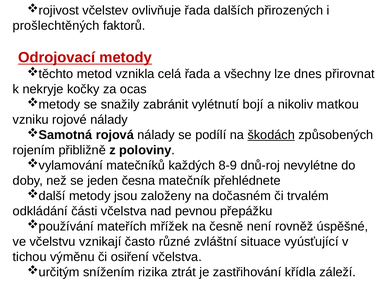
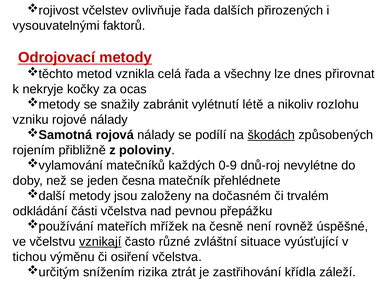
prošlechtěných: prošlechtěných -> vysouvatelnými
bojí: bojí -> létě
matkou: matkou -> rozlohu
8-9: 8-9 -> 0-9
vznikají underline: none -> present
